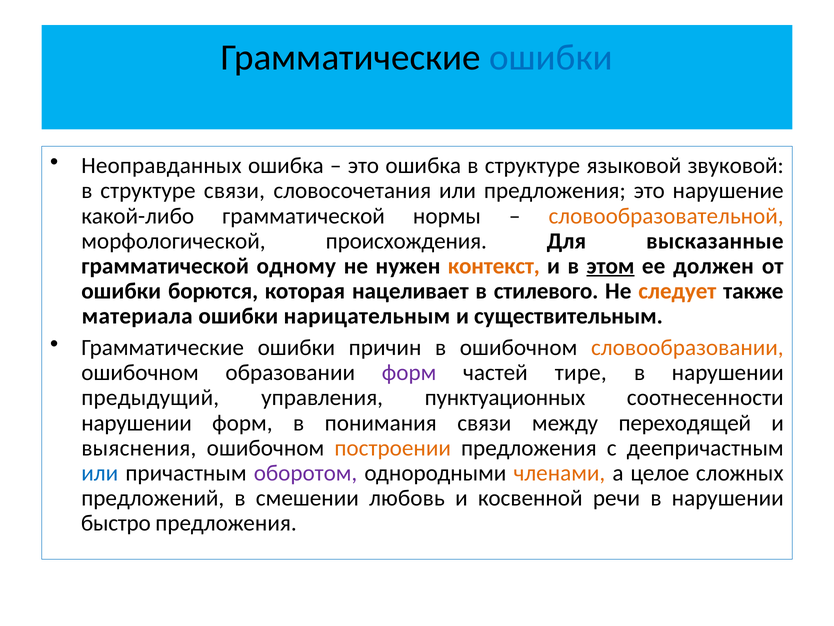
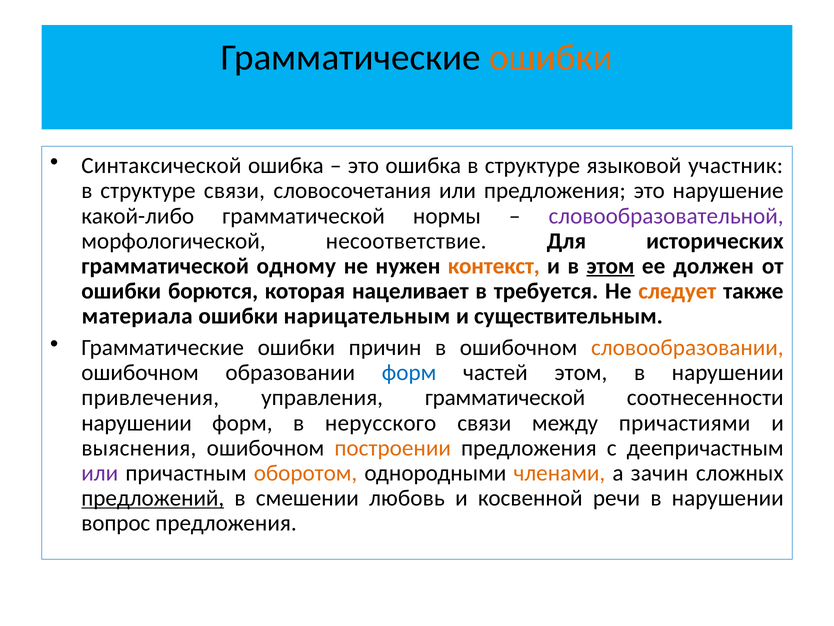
ошибки at (551, 58) colour: blue -> orange
Неоправданных: Неоправданных -> Синтаксической
звуковой: звуковой -> участник
словообразовательной colour: orange -> purple
происхождения: происхождения -> несоответствие
высказанные: высказанные -> исторических
стилевого: стилевого -> требуется
форм at (409, 372) colour: purple -> blue
частей тире: тире -> этом
предыдущий: предыдущий -> привлечения
управления пунктуационных: пунктуационных -> грамматической
понимания: понимания -> нерусского
переходящей: переходящей -> причастиями
или at (100, 473) colour: blue -> purple
оборотом colour: purple -> orange
целое: целое -> зачин
предложений underline: none -> present
быстро: быстро -> вопрос
